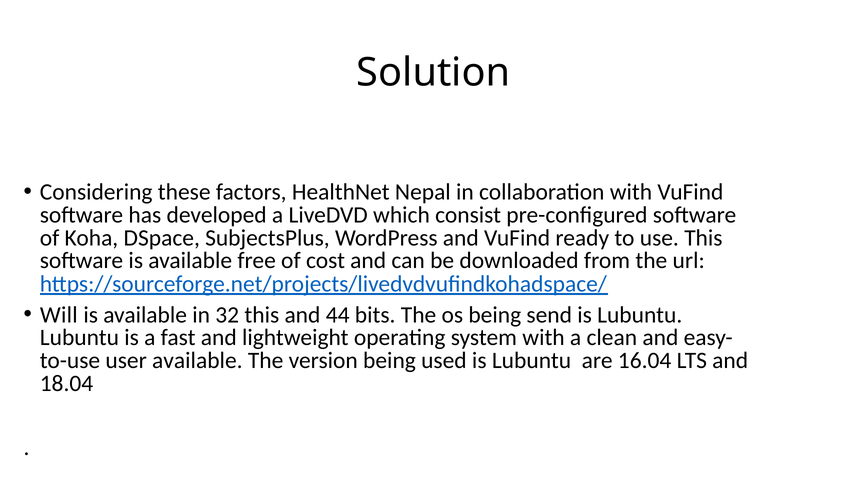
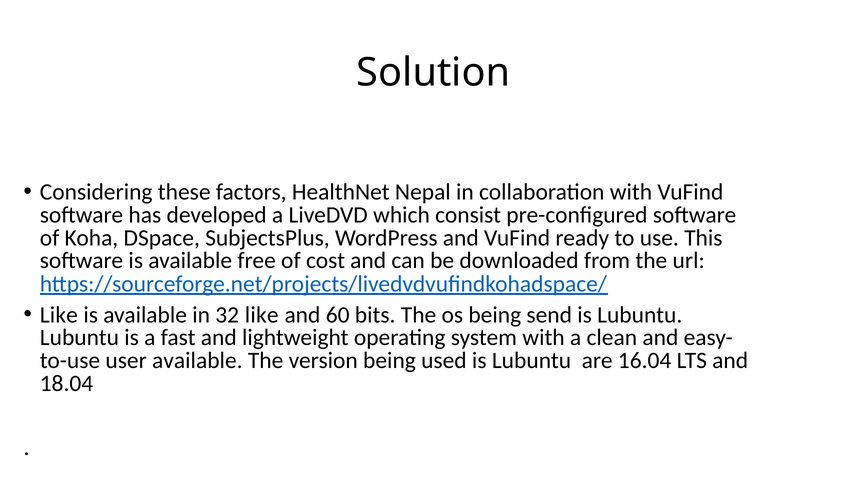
Will at (59, 315): Will -> Like
32 this: this -> like
44: 44 -> 60
